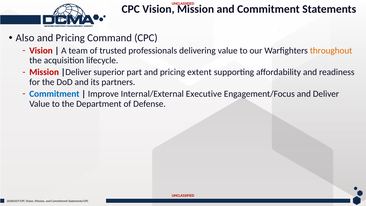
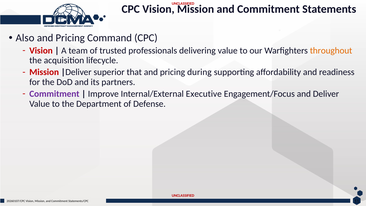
part: part -> that
extent: extent -> during
Commitment at (54, 94) colour: blue -> purple
